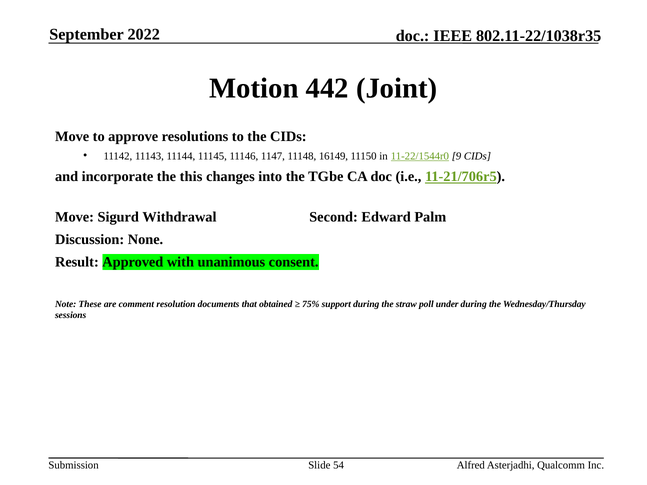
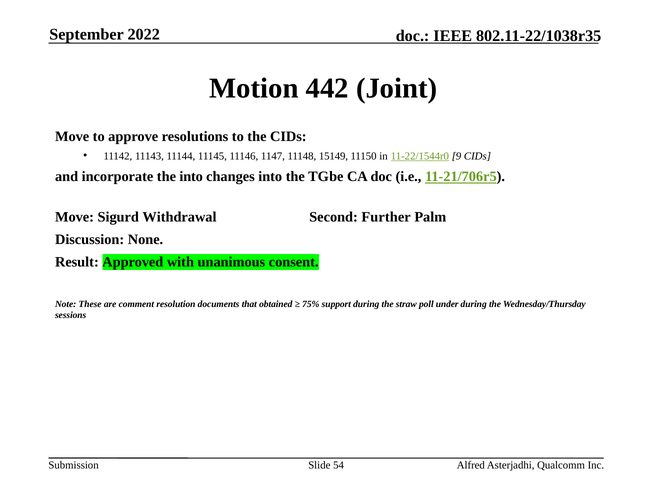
16149: 16149 -> 15149
the this: this -> into
Edward: Edward -> Further
